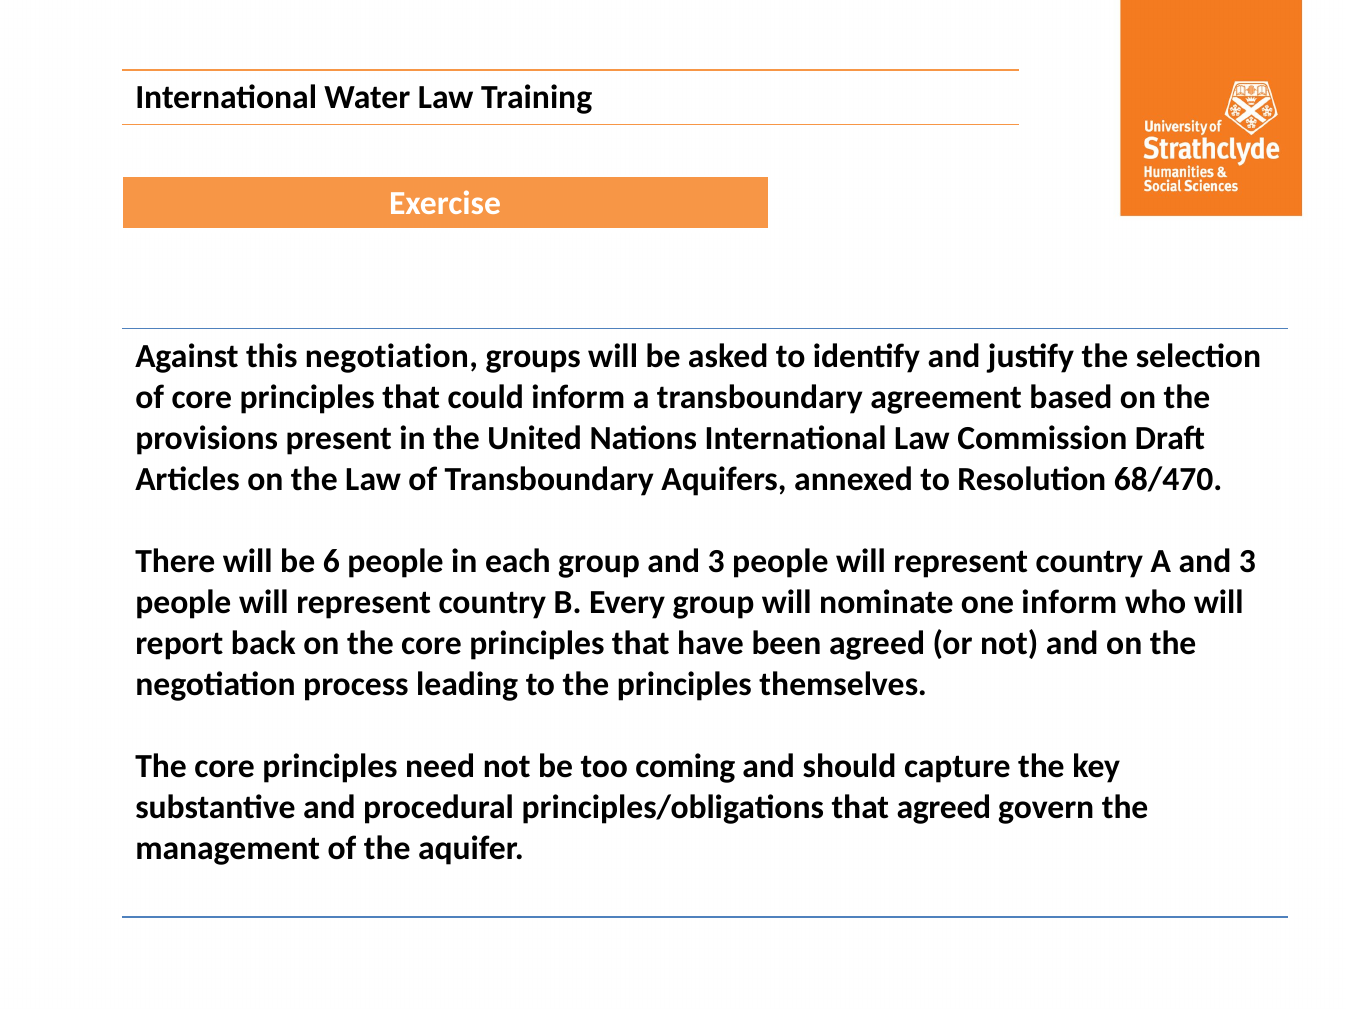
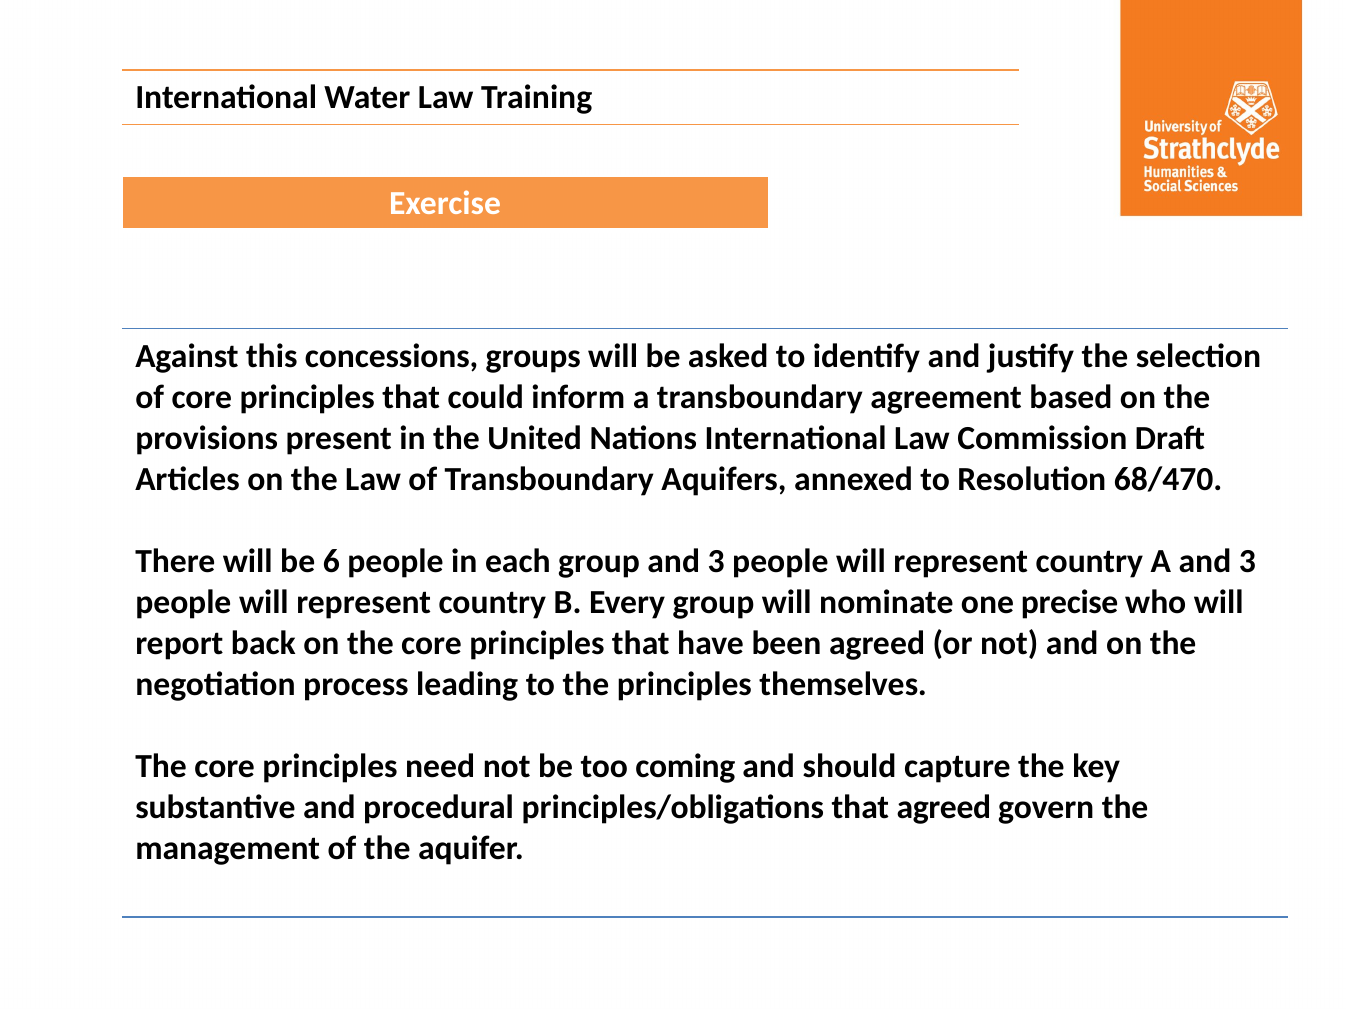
this negotiation: negotiation -> concessions
one inform: inform -> precise
